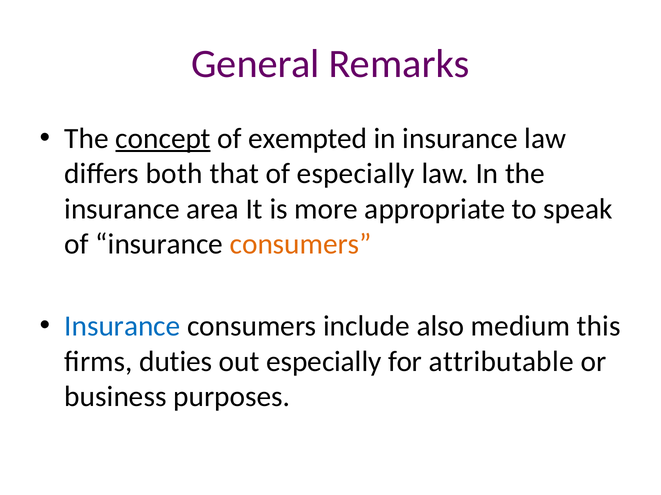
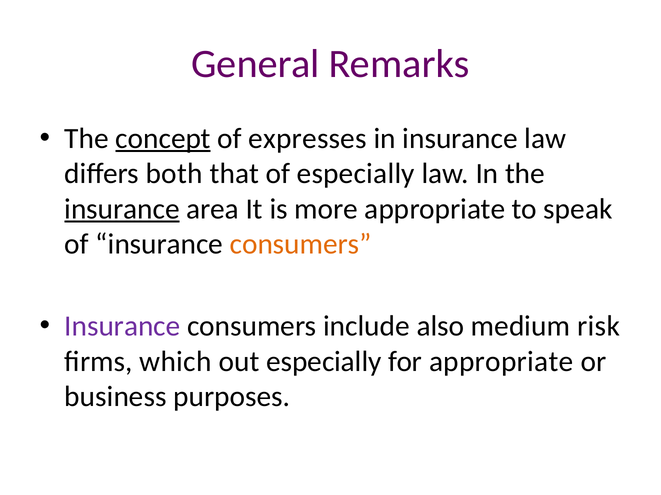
exempted: exempted -> expresses
insurance at (122, 209) underline: none -> present
Insurance at (122, 327) colour: blue -> purple
this: this -> risk
duties: duties -> which
for attributable: attributable -> appropriate
